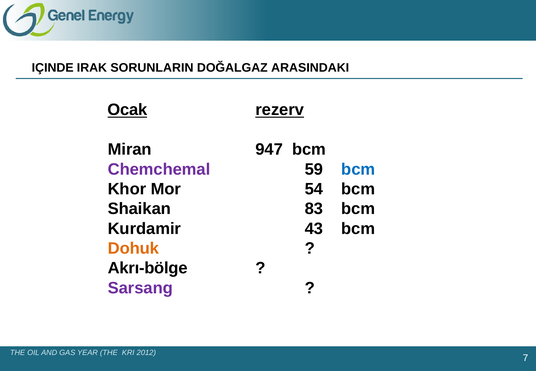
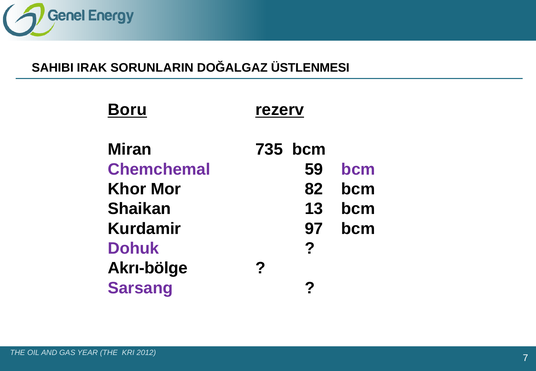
IÇINDE: IÇINDE -> SAHIBI
ARASINDAKI: ARASINDAKI -> ÜSTLENMESI
Ocak: Ocak -> Boru
947: 947 -> 735
bcm at (358, 169) colour: blue -> purple
54: 54 -> 82
83: 83 -> 13
43: 43 -> 97
Dohuk colour: orange -> purple
